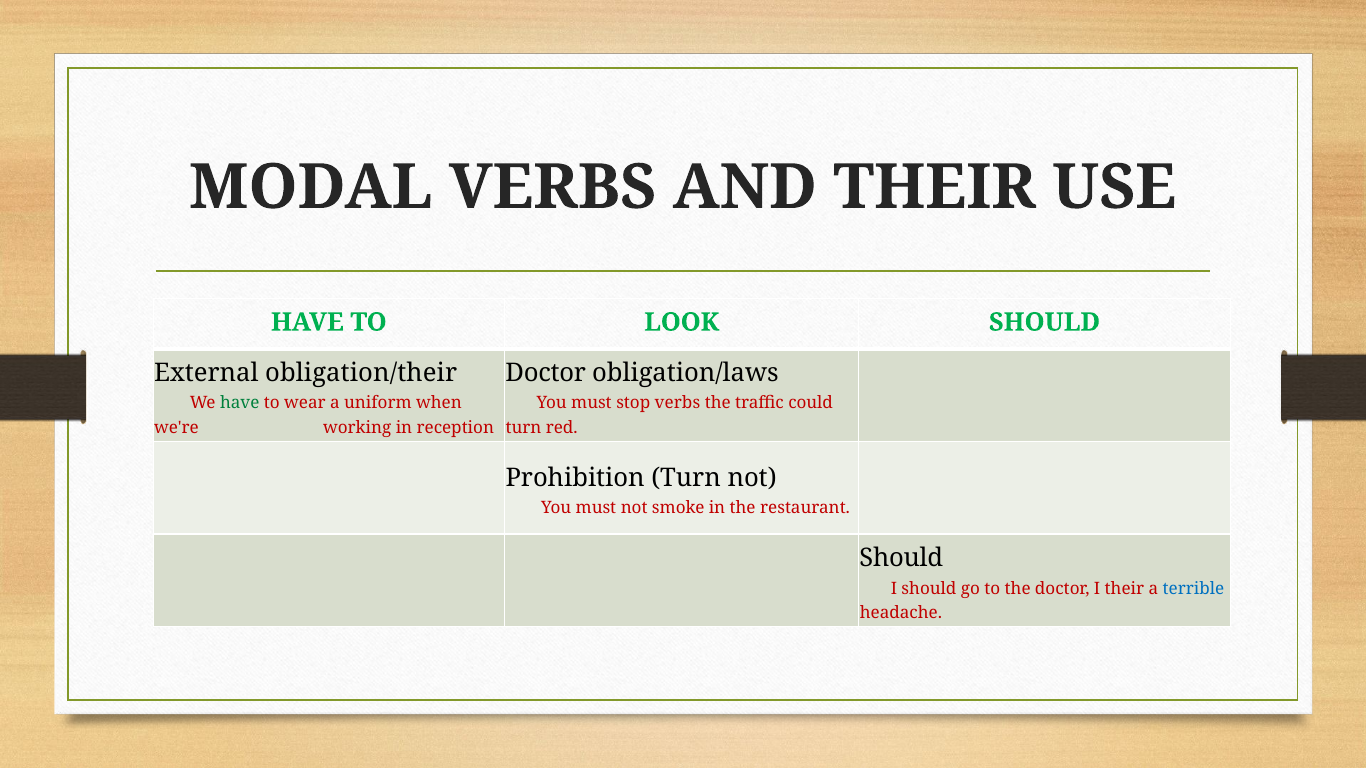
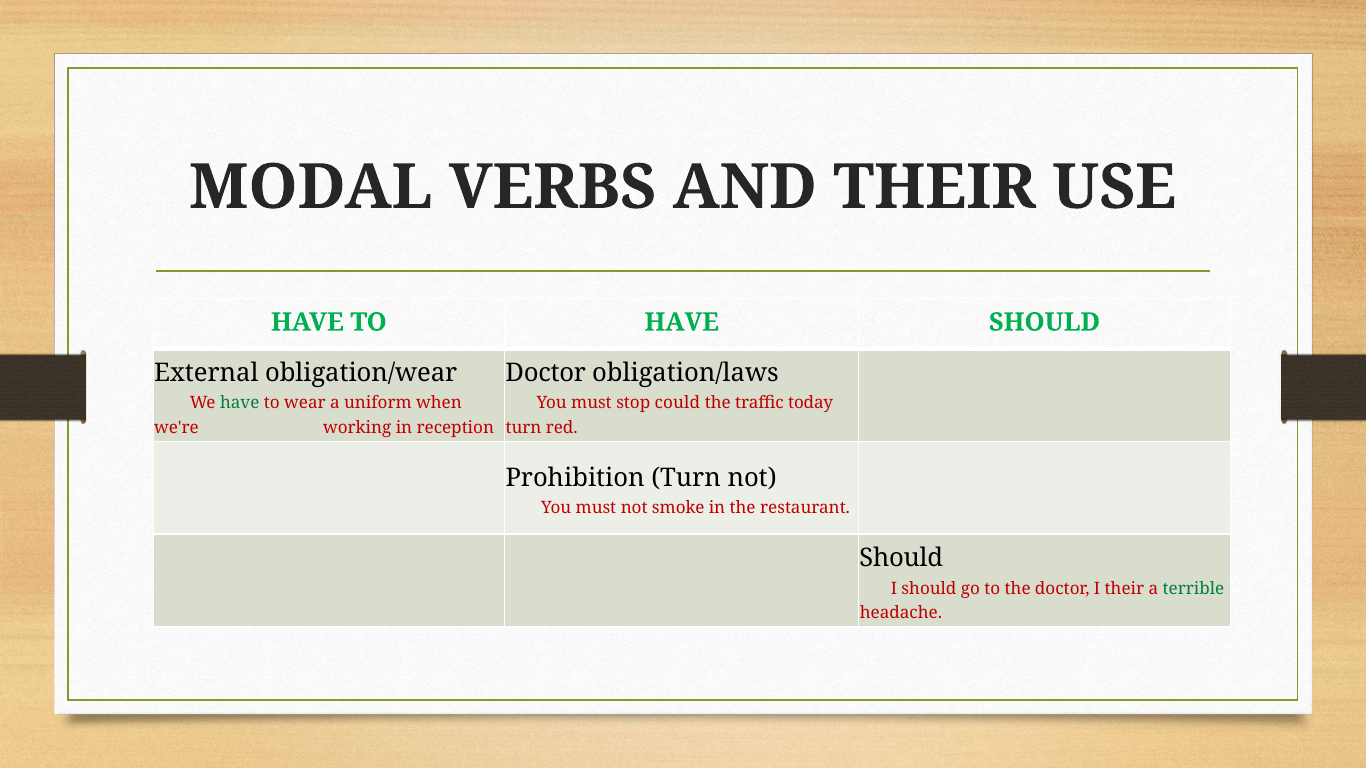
TO LOOK: LOOK -> HAVE
obligation/their: obligation/their -> obligation/wear
stop verbs: verbs -> could
could: could -> today
terrible colour: blue -> green
